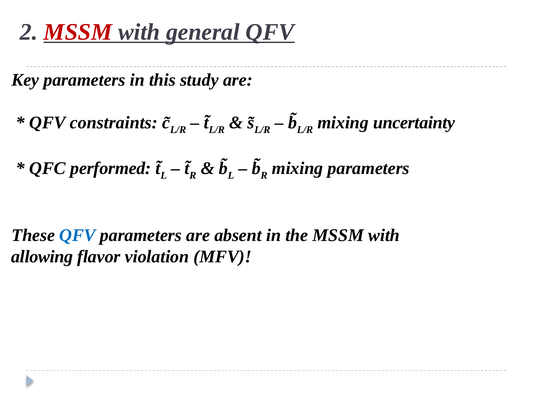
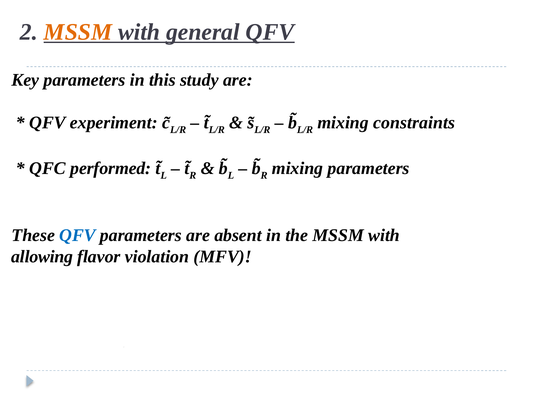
MSSM at (78, 32) colour: red -> orange
constraints: constraints -> experiment
uncertainty: uncertainty -> constraints
